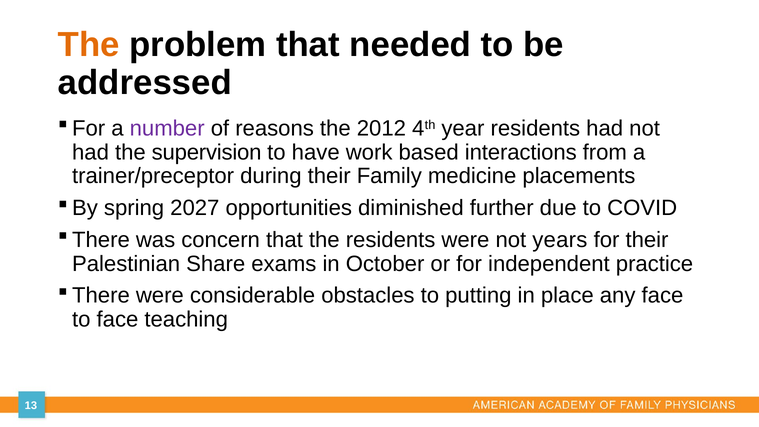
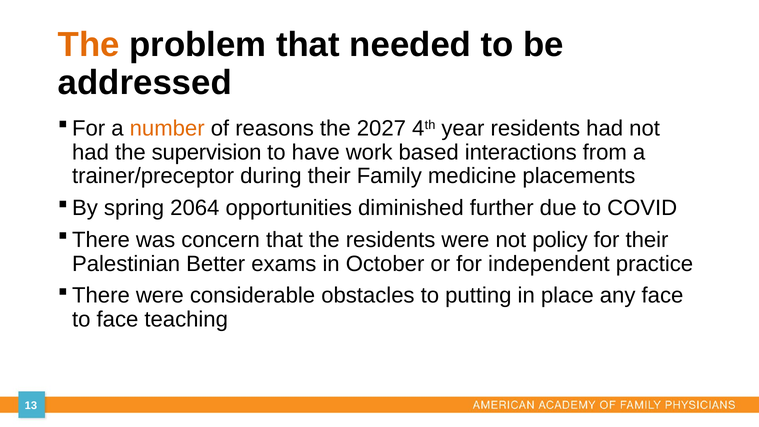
number colour: purple -> orange
2012: 2012 -> 2027
2027: 2027 -> 2064
years: years -> policy
Share: Share -> Better
